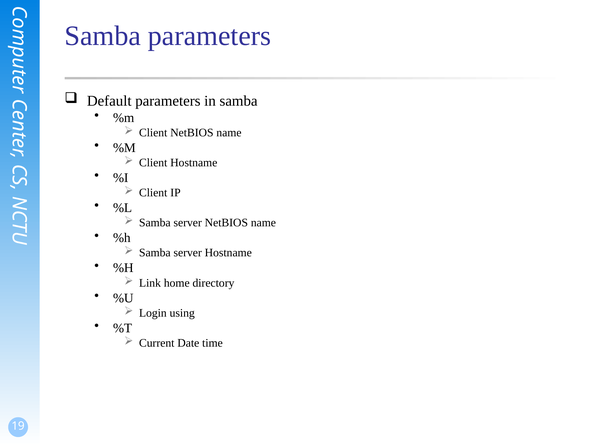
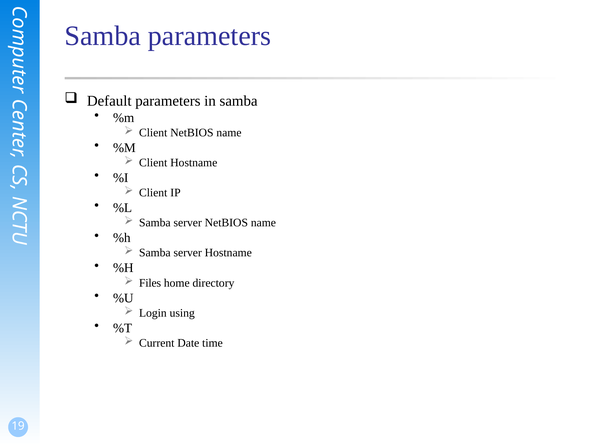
Link: Link -> Files
